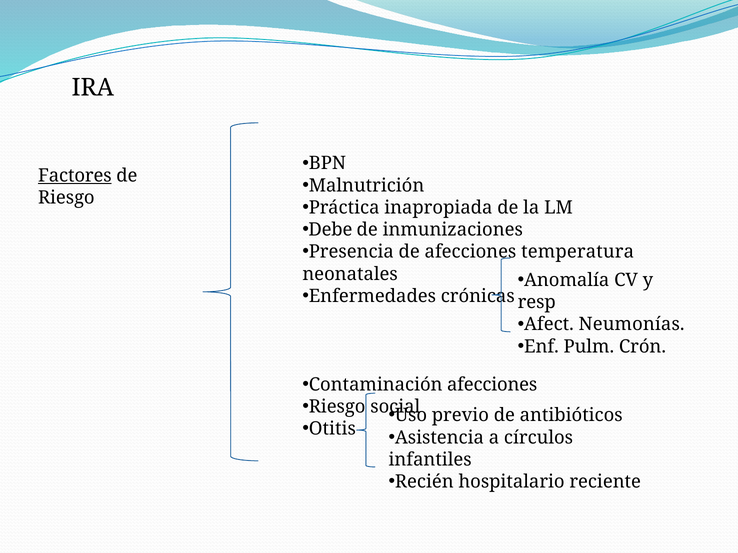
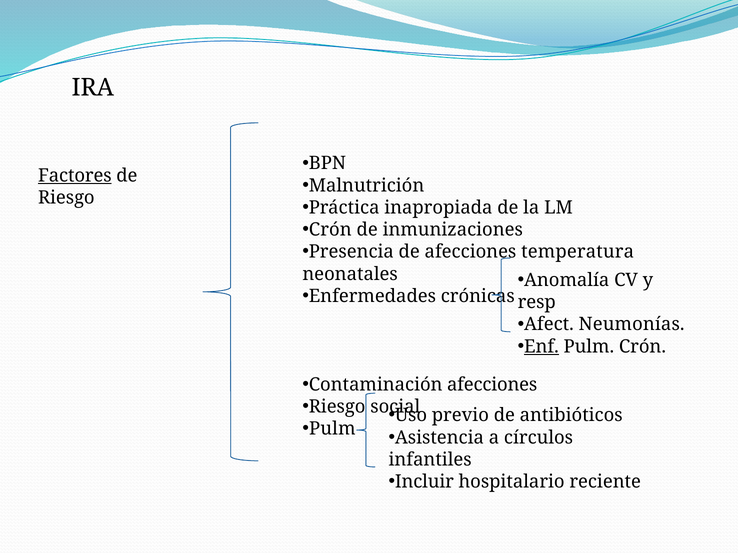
Debe at (330, 230): Debe -> Crón
Enf underline: none -> present
Otitis at (332, 429): Otitis -> Pulm
Recién: Recién -> Incluir
